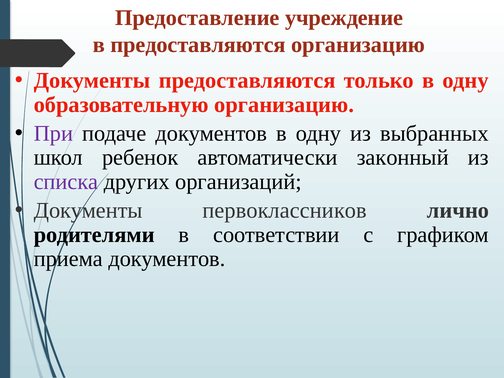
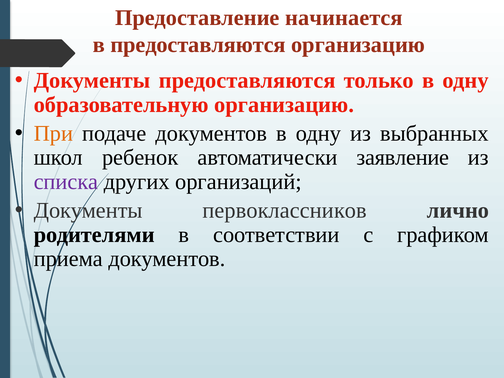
учреждение: учреждение -> начинается
При colour: purple -> orange
законный: законный -> заявление
